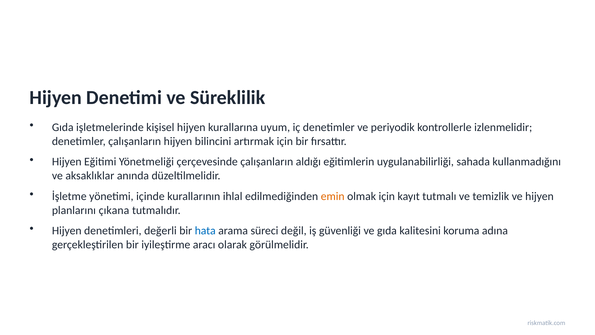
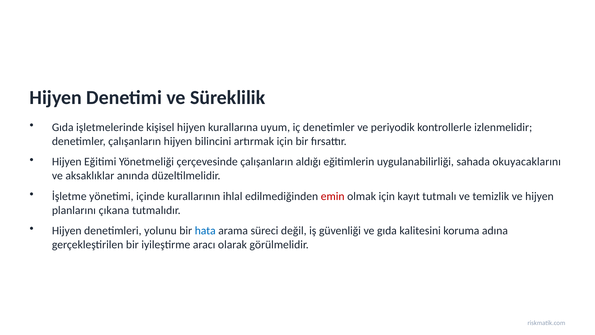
kullanmadığını: kullanmadığını -> okuyacaklarını
emin colour: orange -> red
değerli: değerli -> yolunu
